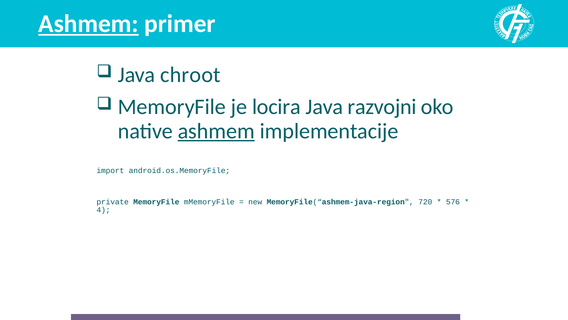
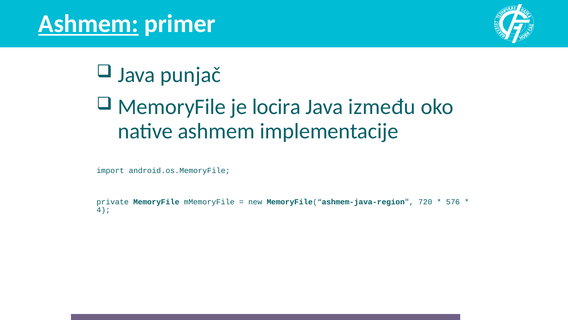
chroot: chroot -> punjač
razvojni: razvojni -> između
ashmem at (216, 131) underline: present -> none
